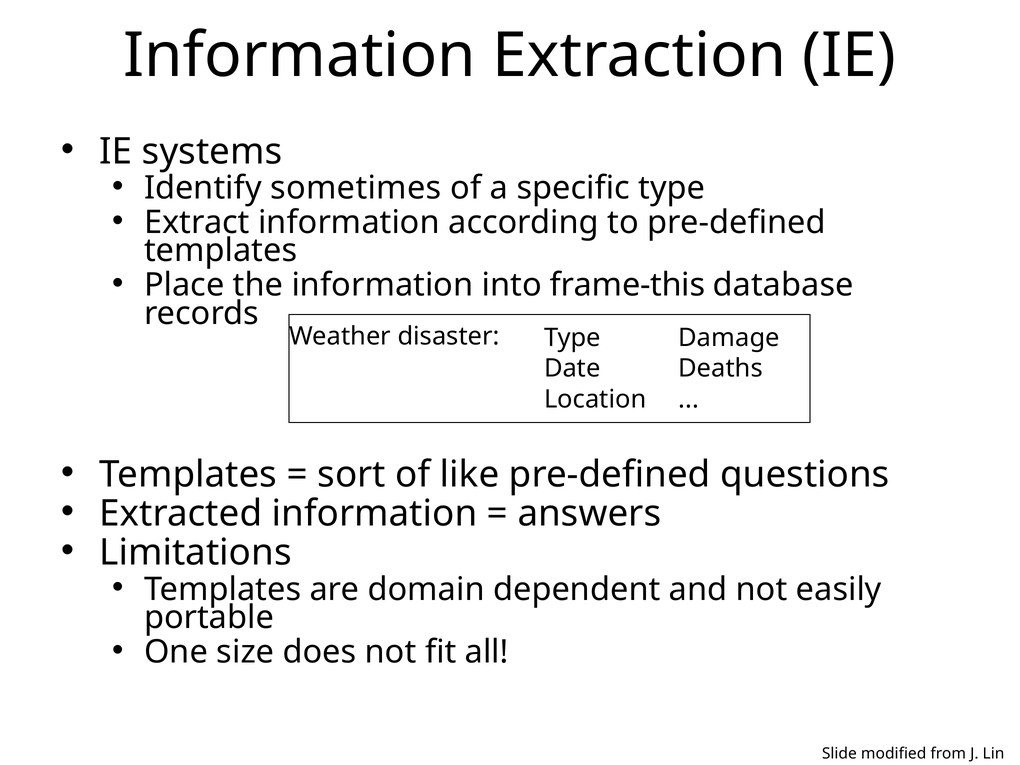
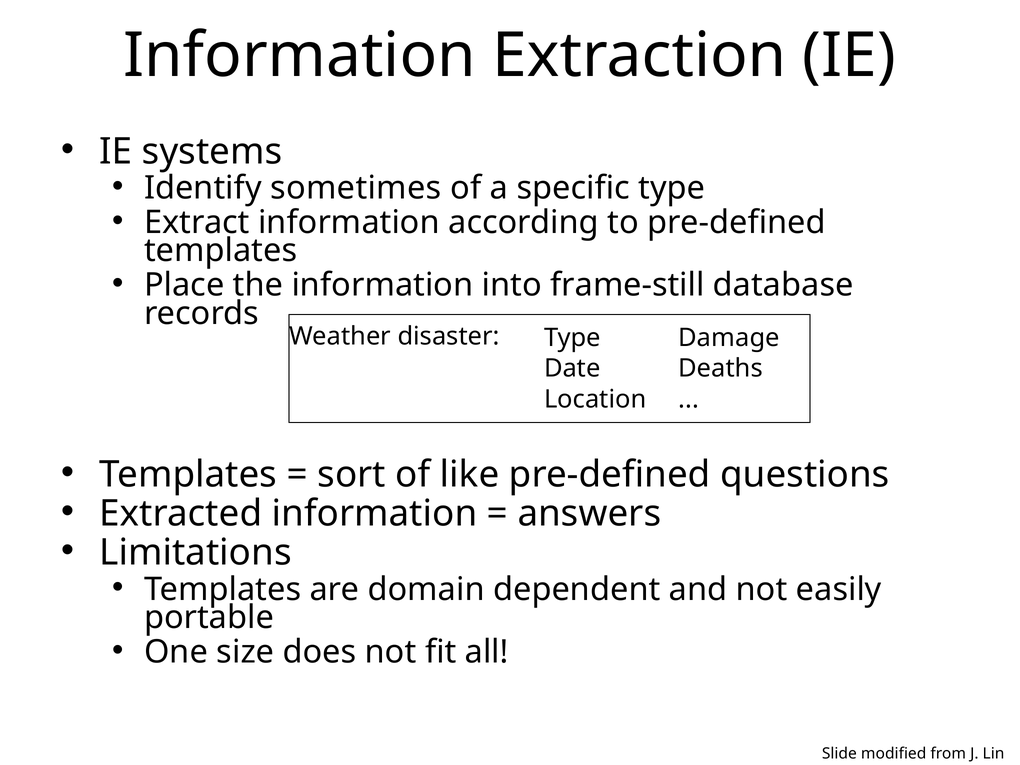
frame-this: frame-this -> frame-still
